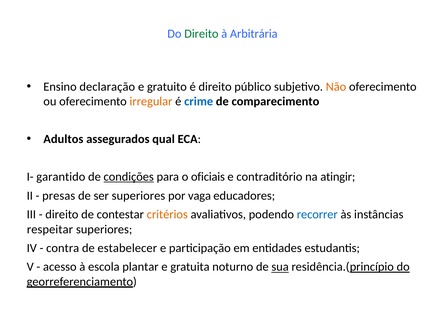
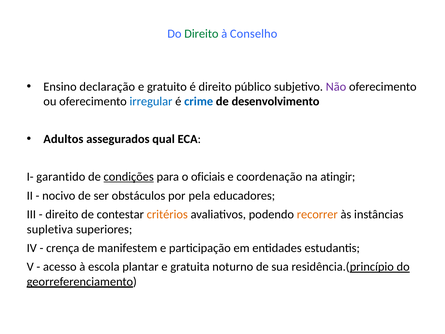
Arbitrária: Arbitrária -> Conselho
Não colour: orange -> purple
irregular colour: orange -> blue
comparecimento: comparecimento -> desenvolvimento
contraditório: contraditório -> coordenação
presas: presas -> nocivo
ser superiores: superiores -> obstáculos
vaga: vaga -> pela
recorrer colour: blue -> orange
respeitar: respeitar -> supletiva
contra: contra -> crença
estabelecer: estabelecer -> manifestem
sua underline: present -> none
